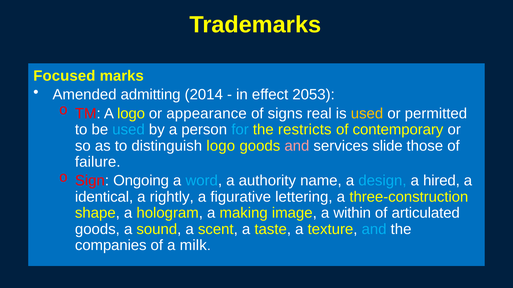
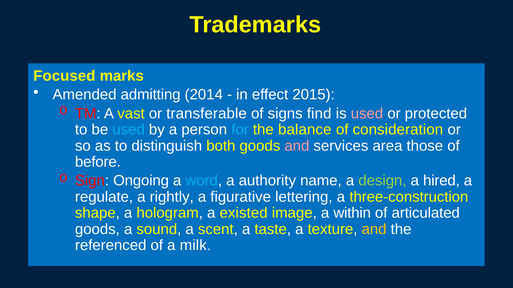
2053: 2053 -> 2015
A logo: logo -> vast
appearance: appearance -> transferable
real: real -> find
used at (367, 114) colour: yellow -> pink
permitted: permitted -> protected
restricts: restricts -> balance
contemporary: contemporary -> consideration
distinguish logo: logo -> both
slide: slide -> area
failure: failure -> before
design colour: light blue -> light green
identical: identical -> regulate
making: making -> existed
and at (374, 230) colour: light blue -> yellow
companies: companies -> referenced
